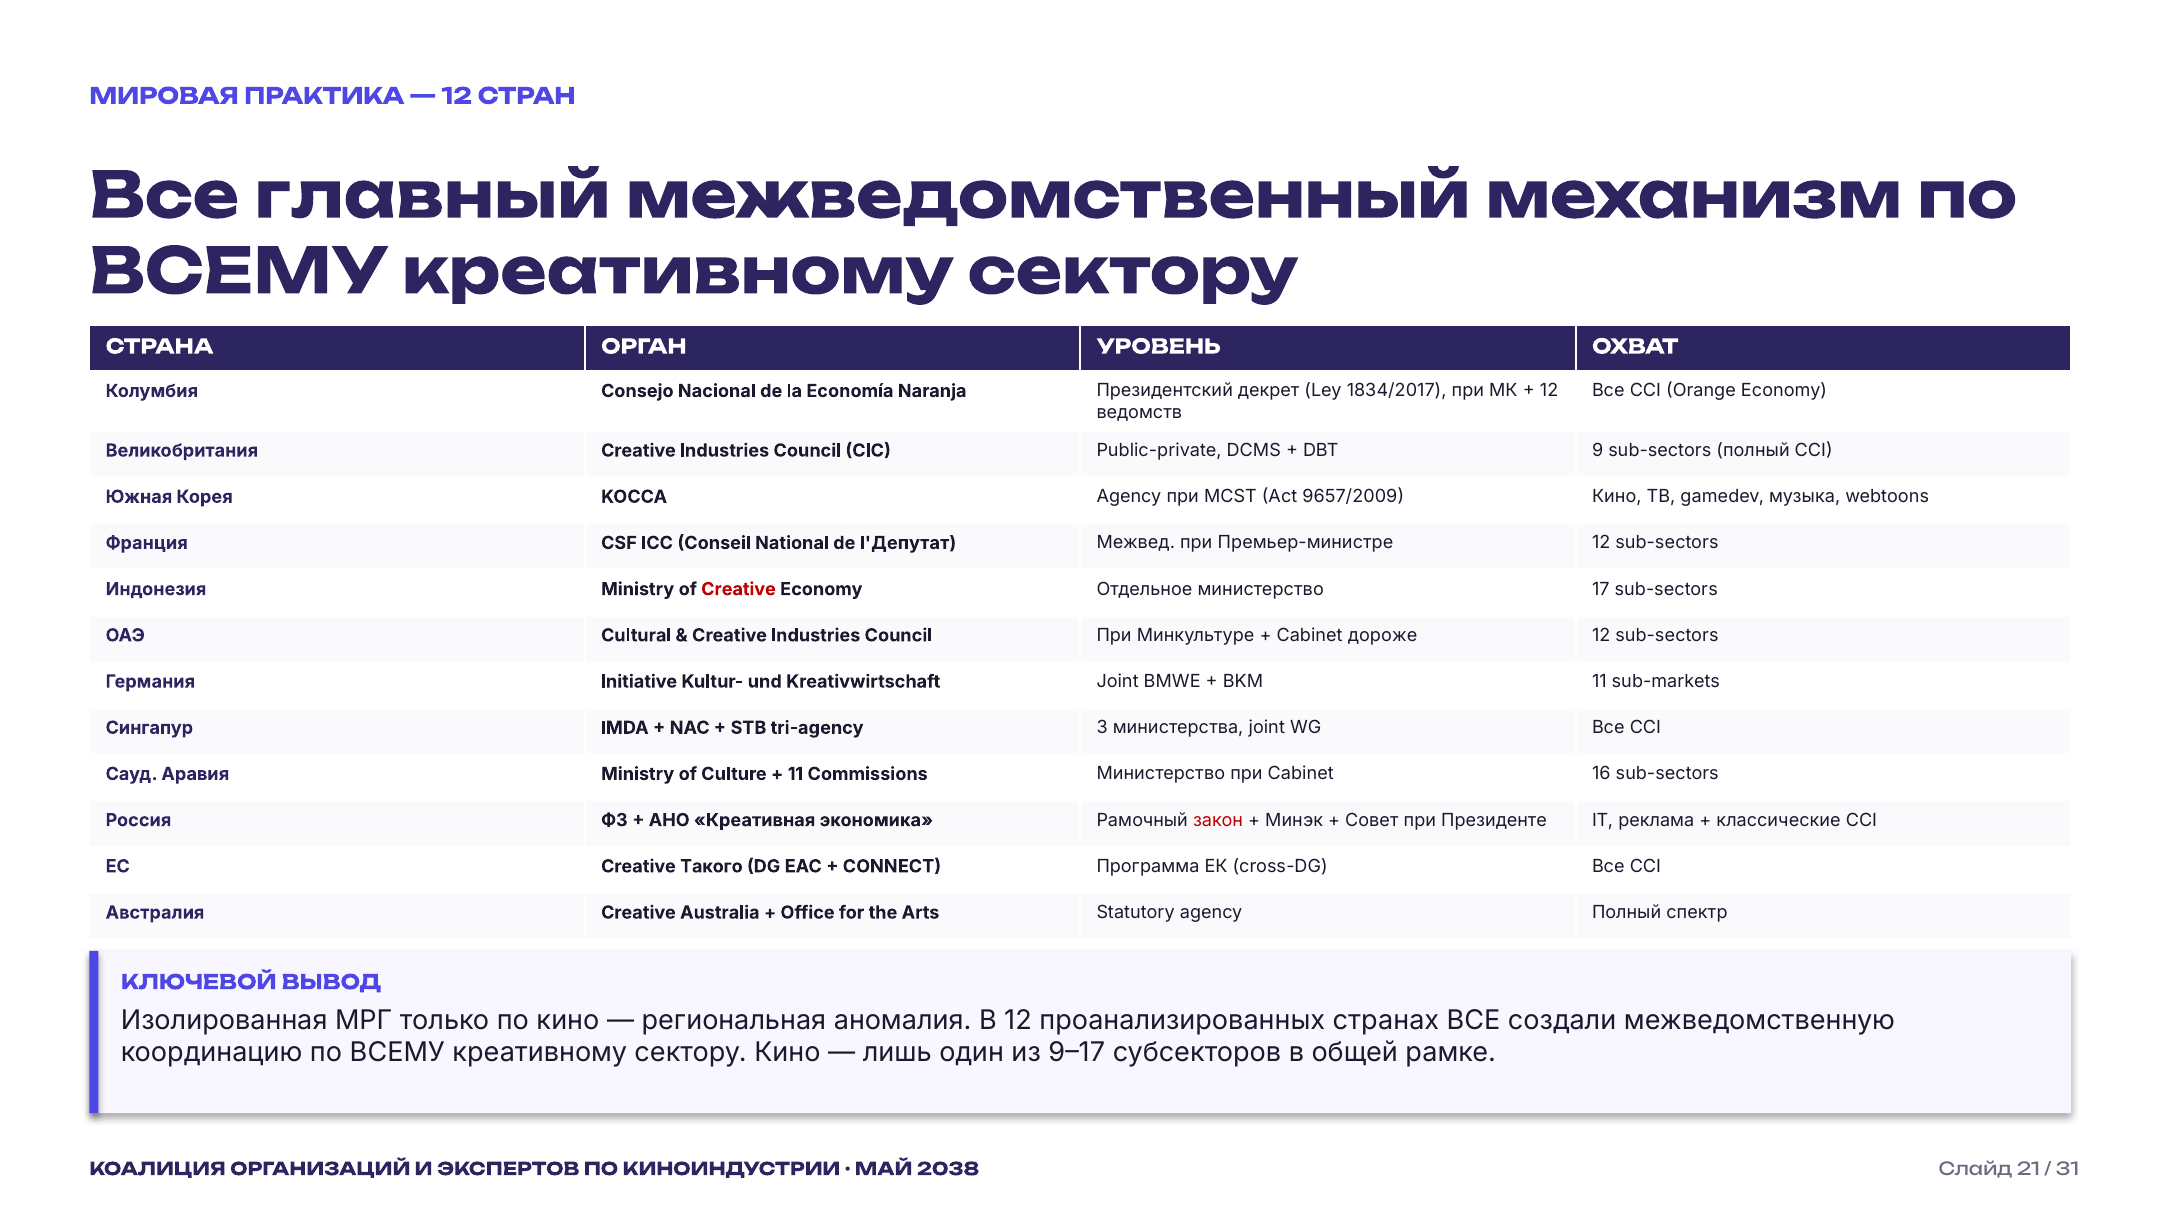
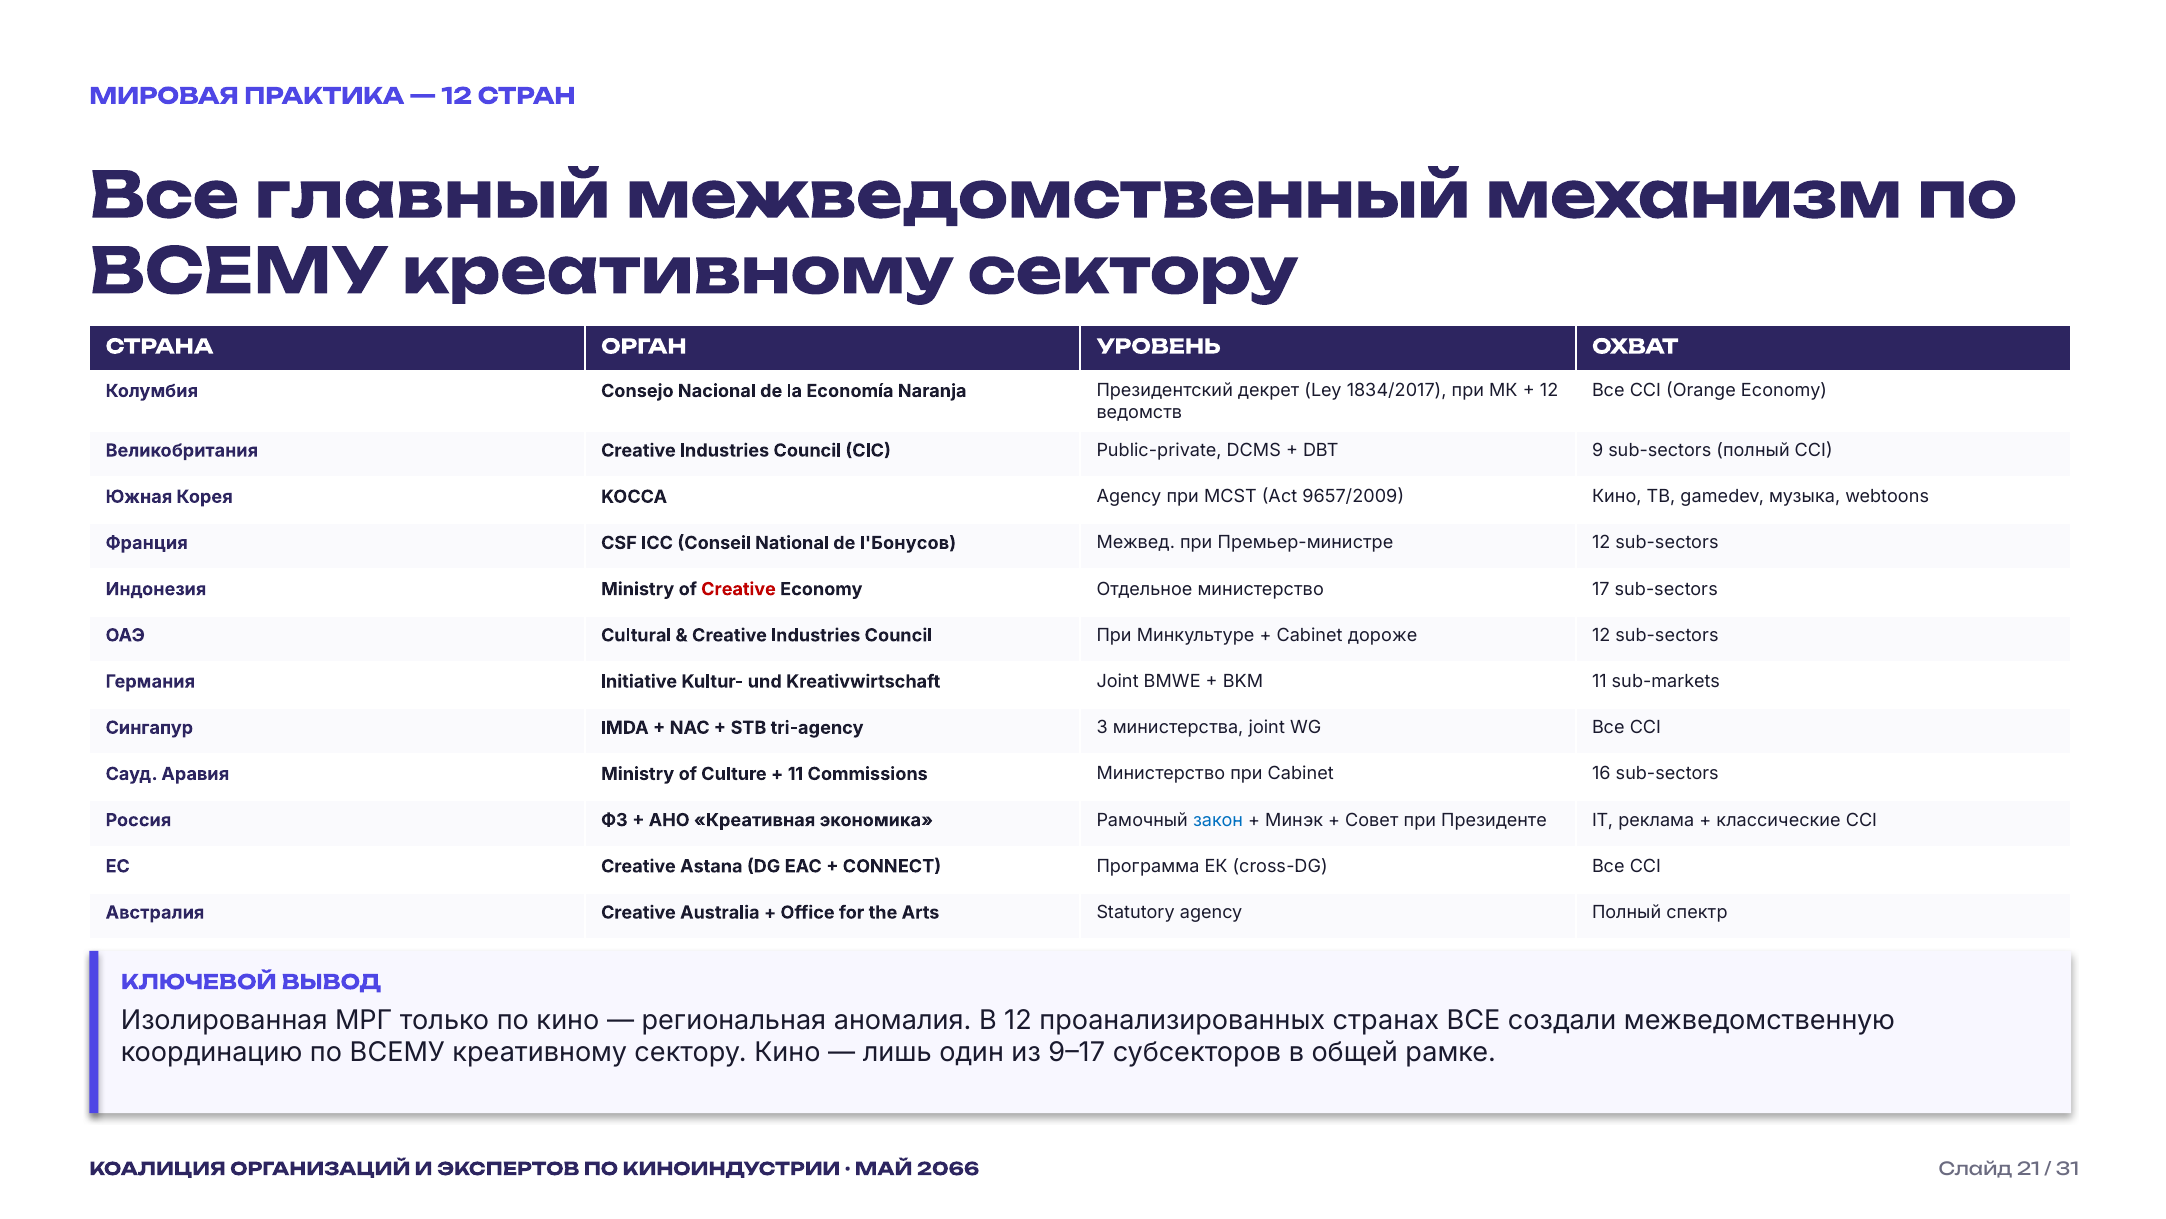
l'Депутат: l'Депутат -> l'Бонусов
закон colour: red -> blue
Такого: Такого -> Astana
2038: 2038 -> 2066
